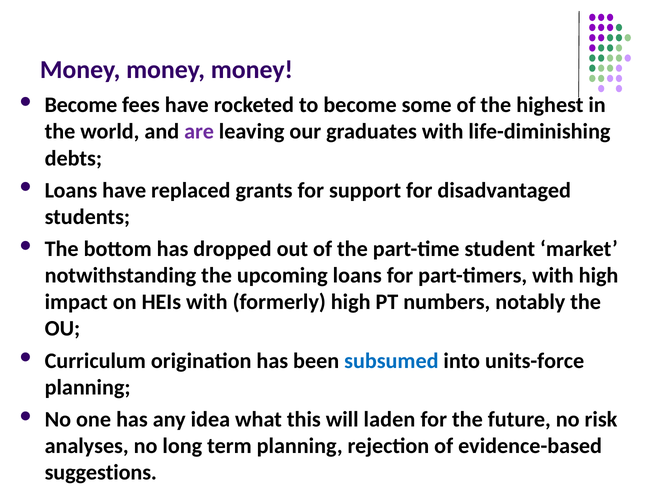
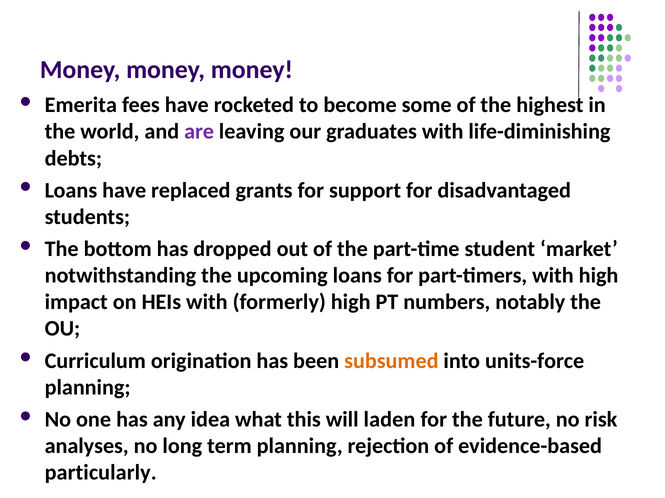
Become at (81, 105): Become -> Emerita
subsumed colour: blue -> orange
suggestions: suggestions -> particularly
